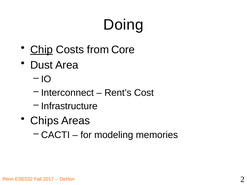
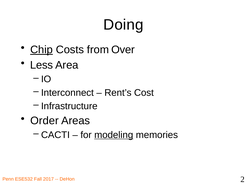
Core: Core -> Over
Dust: Dust -> Less
Chips: Chips -> Order
modeling underline: none -> present
